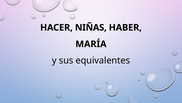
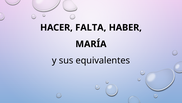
NIÑAS: NIÑAS -> FALTA
